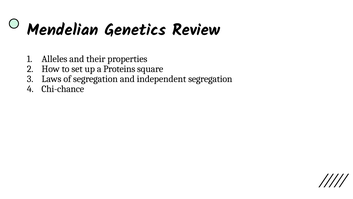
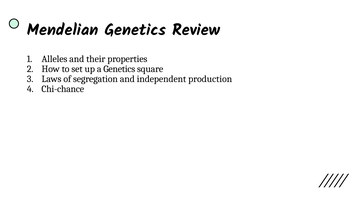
a Proteins: Proteins -> Genetics
independent segregation: segregation -> production
